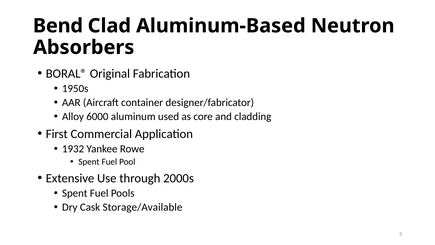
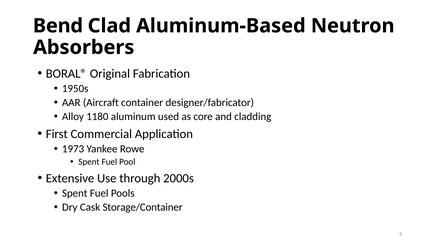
6000: 6000 -> 1180
1932: 1932 -> 1973
Storage/Available: Storage/Available -> Storage/Container
